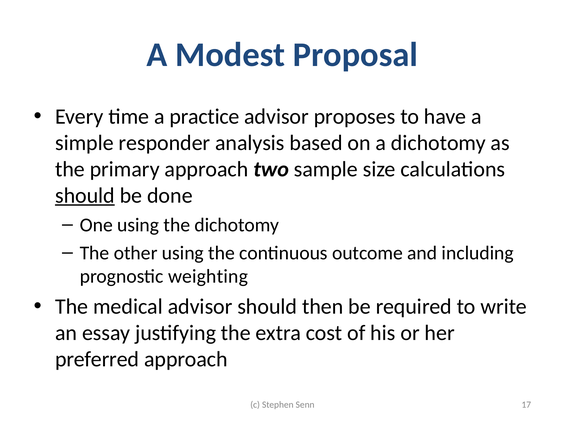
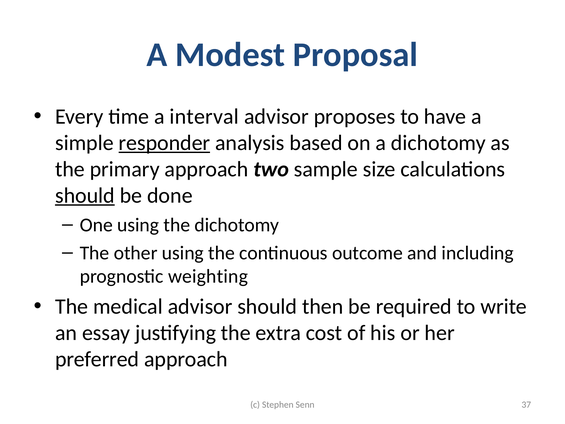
practice: practice -> interval
responder underline: none -> present
17: 17 -> 37
